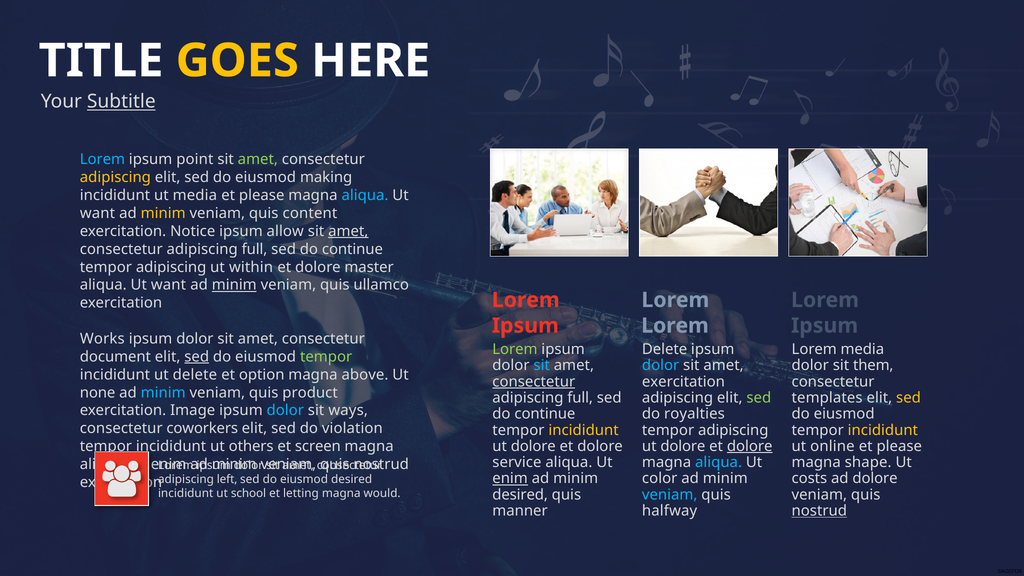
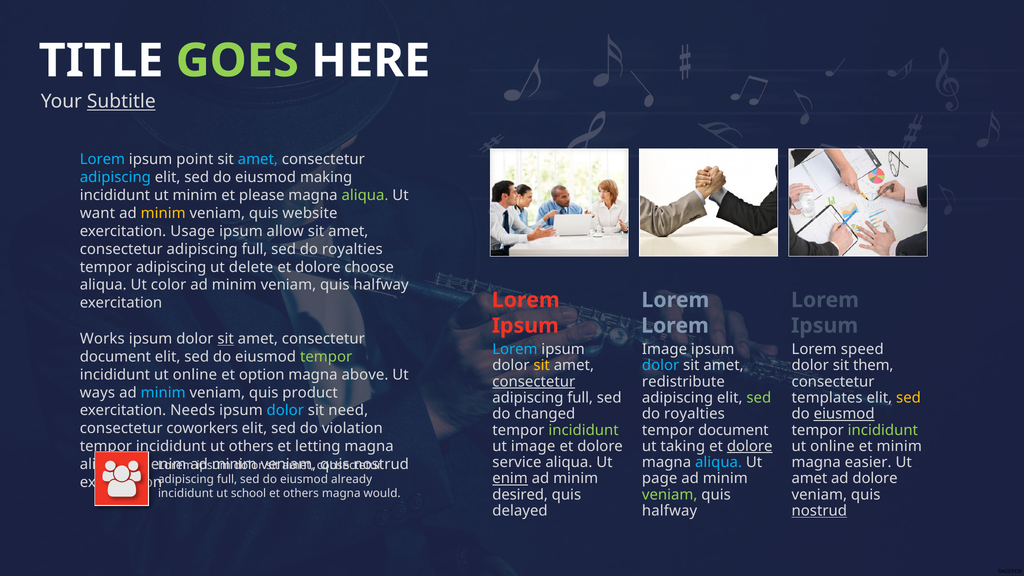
GOES colour: yellow -> light green
amet at (258, 160) colour: light green -> light blue
adipiscing at (115, 177) colour: yellow -> light blue
ut media: media -> minim
aliqua at (365, 195) colour: light blue -> light green
content: content -> website
Notice: Notice -> Usage
amet at (348, 231) underline: present -> none
continue at (352, 249): continue -> royalties
within: within -> delete
master: master -> choose
want at (169, 285): want -> color
minim at (234, 285) underline: present -> none
ullamco at (381, 285): ullamco -> halfway
sit at (226, 339) underline: none -> present
Lorem at (515, 349) colour: light green -> light blue
Delete at (665, 349): Delete -> Image
Lorem media: media -> speed
sed at (197, 357) underline: present -> none
sit at (542, 366) colour: light blue -> yellow
delete at (195, 375): delete -> online
exercitation at (683, 382): exercitation -> redistribute
none: none -> ways
Image: Image -> Needs
ways: ways -> need
continue at (545, 414): continue -> changed
eiusmod at (844, 414) underline: none -> present
incididunt at (584, 430) colour: yellow -> light green
adipiscing at (733, 430): adipiscing -> document
incididunt at (883, 430) colour: yellow -> light green
dolore at (533, 446): dolore -> image
dolore at (683, 446): dolore -> taking
please at (899, 446): please -> minim
screen: screen -> letting
shape: shape -> easier
color: color -> page
costs at (809, 479): costs -> amet
left at (227, 479): left -> full
eiusmod desired: desired -> already
et letting: letting -> others
veniam at (670, 495) colour: light blue -> light green
manner: manner -> delayed
